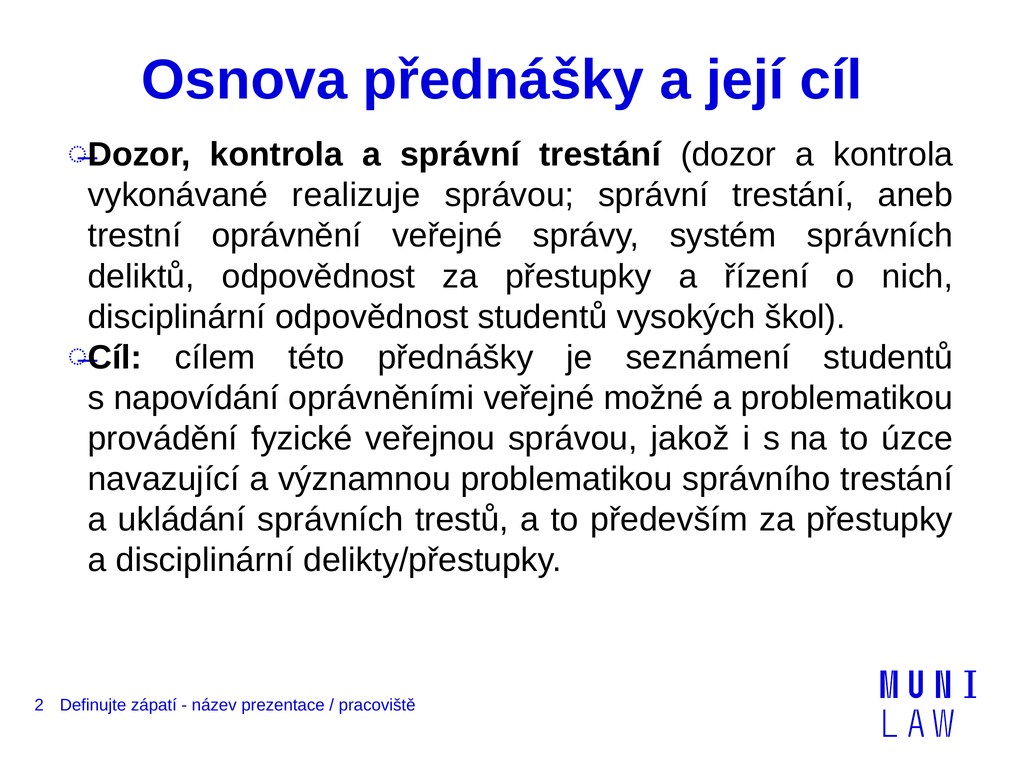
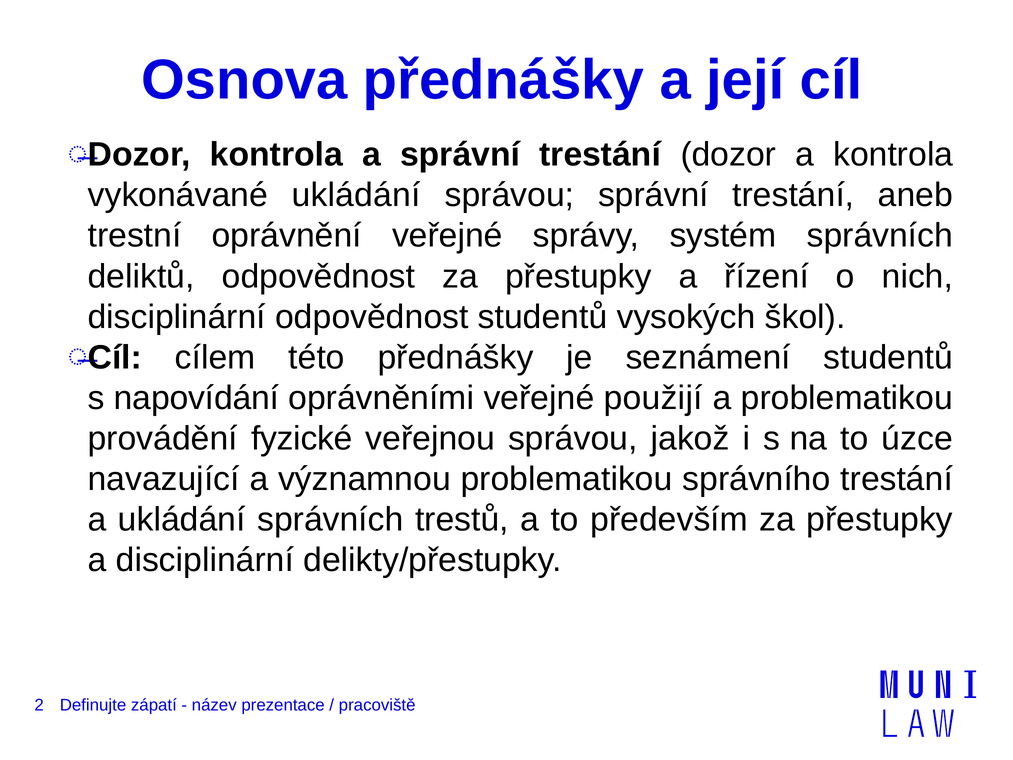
vykonávané realizuje: realizuje -> ukládání
možné: možné -> použijí
